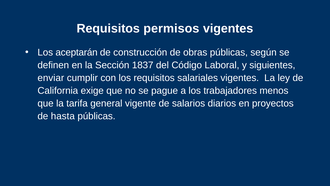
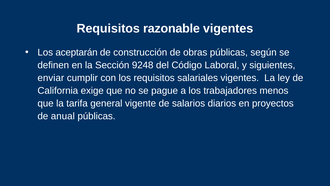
permisos: permisos -> razonable
1837: 1837 -> 9248
hasta: hasta -> anual
